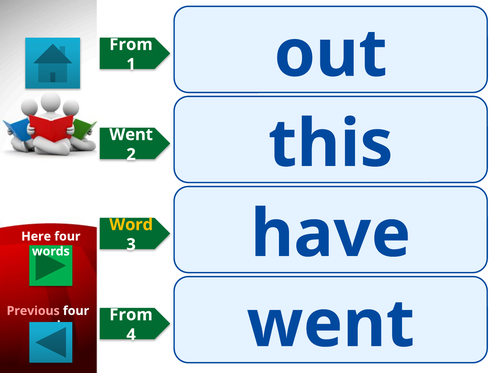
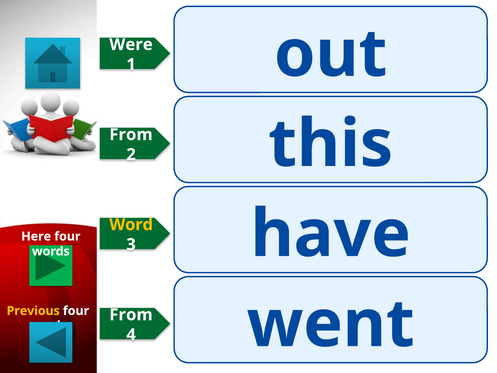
From at (131, 45): From -> Were
Went at (131, 135): Went -> From
Previous colour: pink -> yellow
